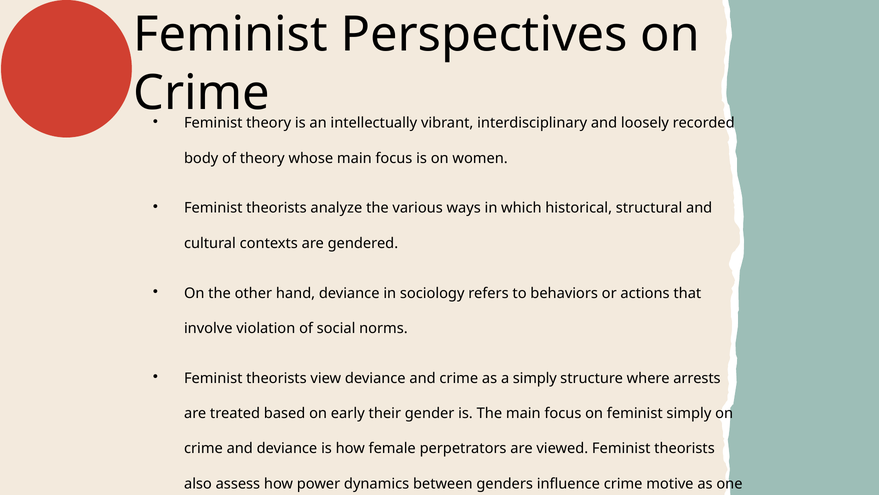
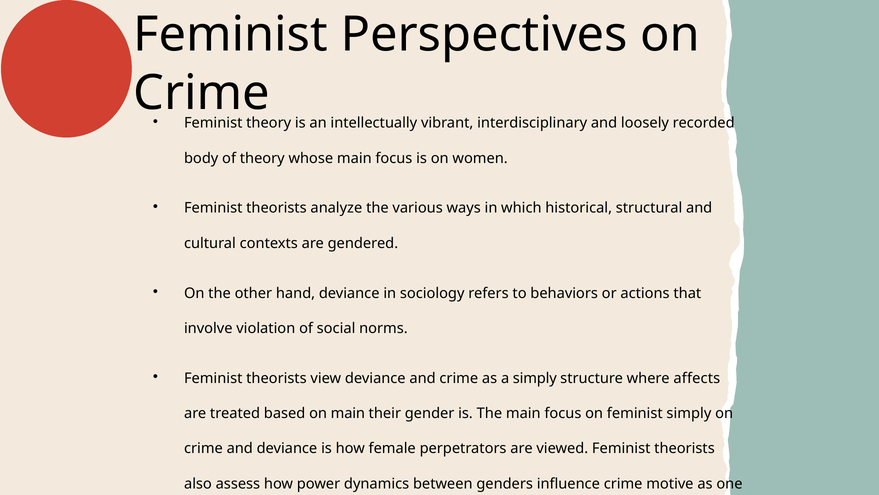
arrests: arrests -> affects
on early: early -> main
